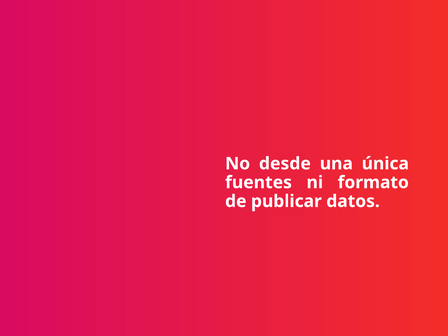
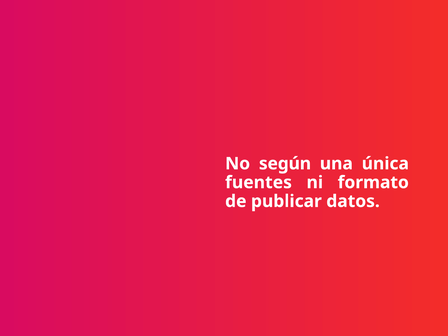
desde: desde -> según
